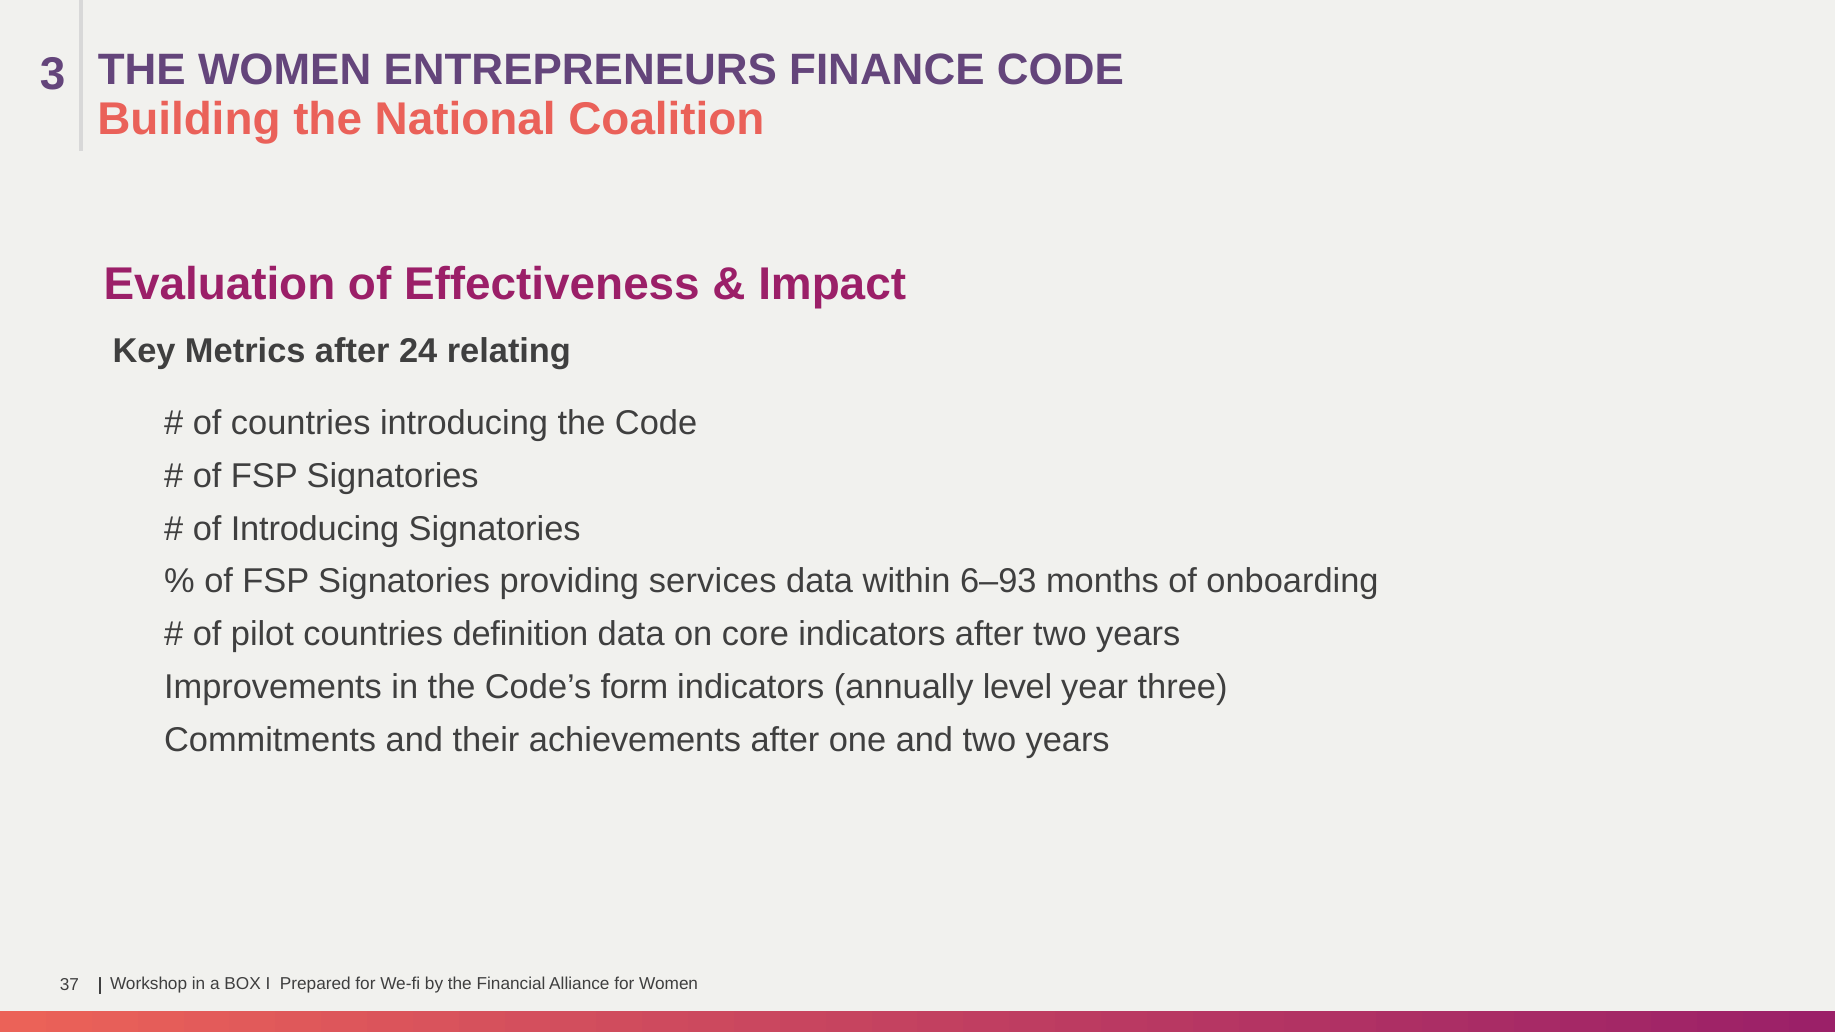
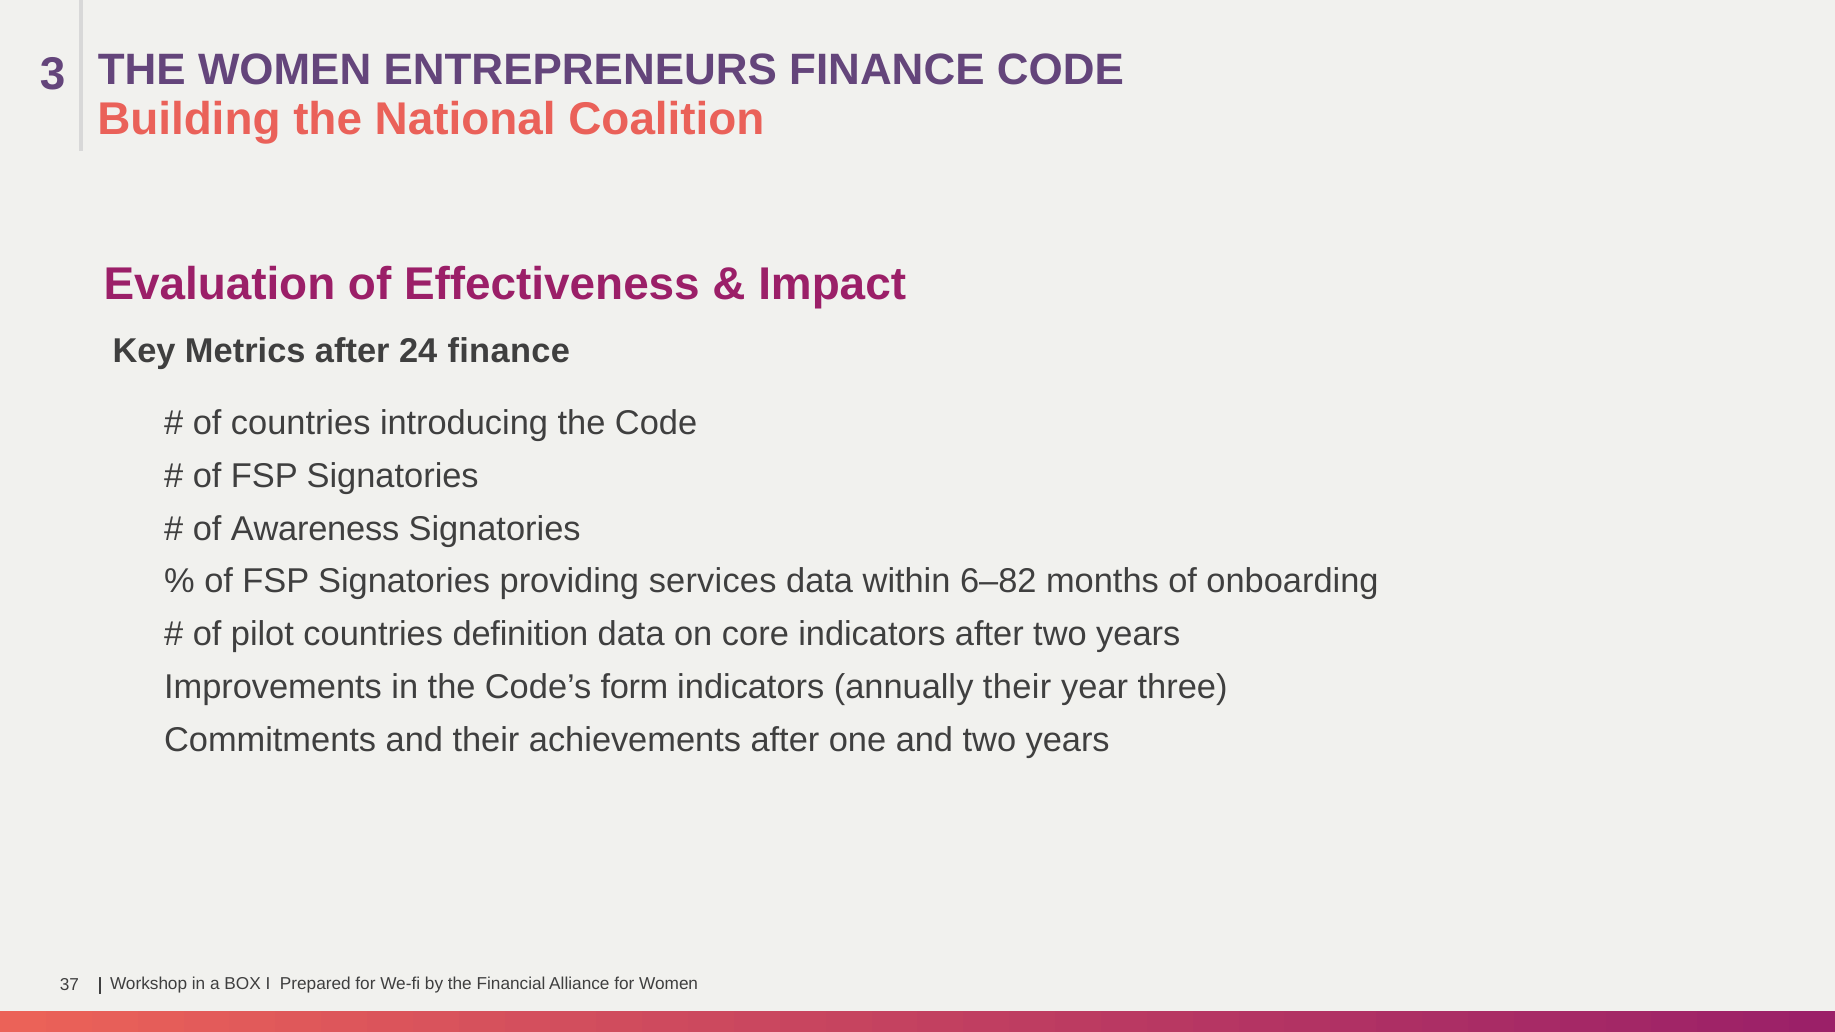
24 relating: relating -> finance
of Introducing: Introducing -> Awareness
6–93: 6–93 -> 6–82
annually level: level -> their
